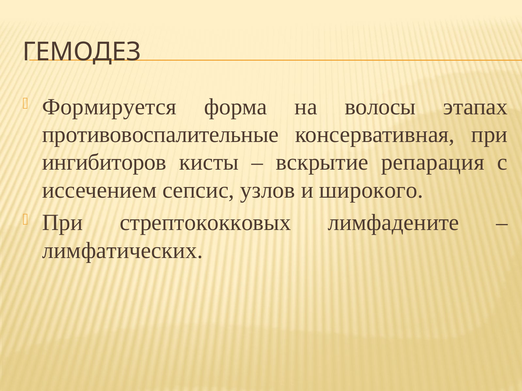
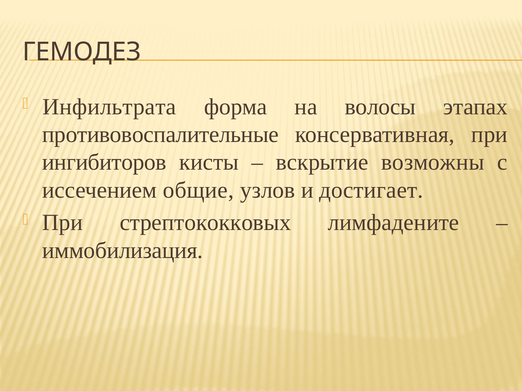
Формируется: Формируется -> Инфильтрата
репарация: репарация -> возможны
сепсис: сепсис -> общие
широкого: широкого -> достигает
лимфатических: лимфатических -> иммобилизация
